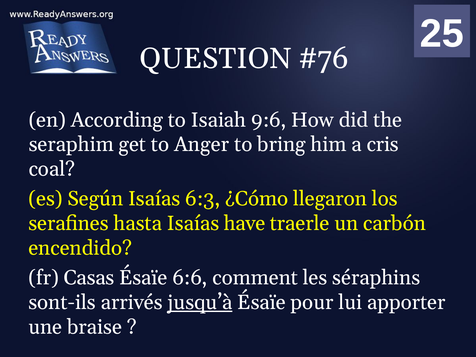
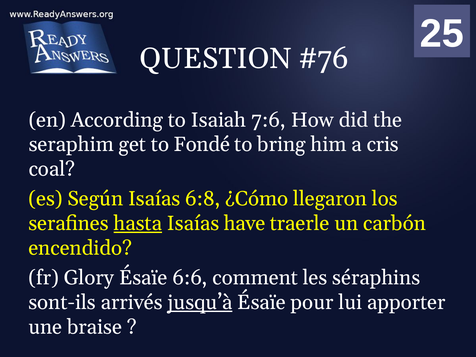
9:6: 9:6 -> 7:6
Anger: Anger -> Fondé
6:3: 6:3 -> 6:8
hasta underline: none -> present
Casas: Casas -> Glory
